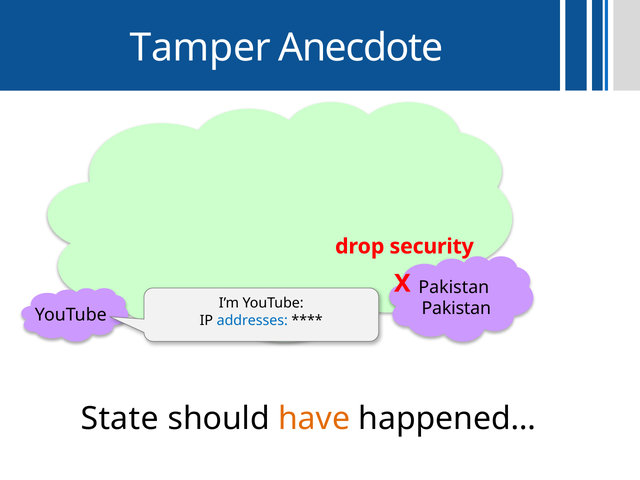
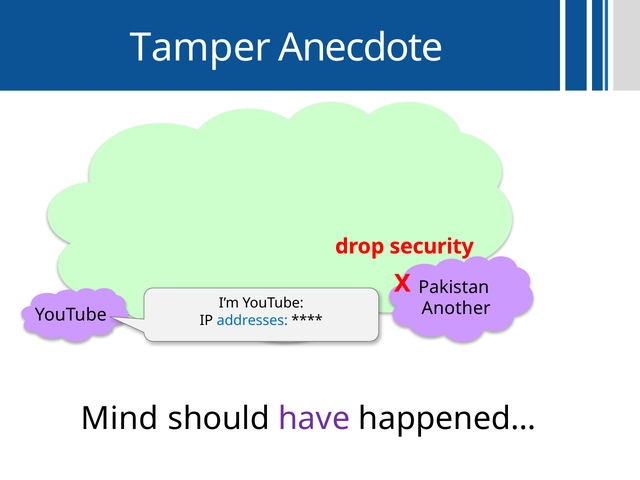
Pakistan at (456, 309): Pakistan -> Another
State: State -> Mind
have colour: orange -> purple
